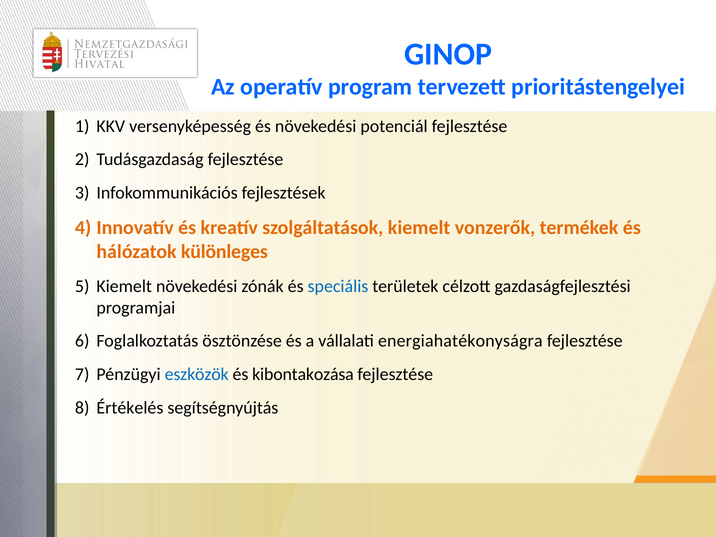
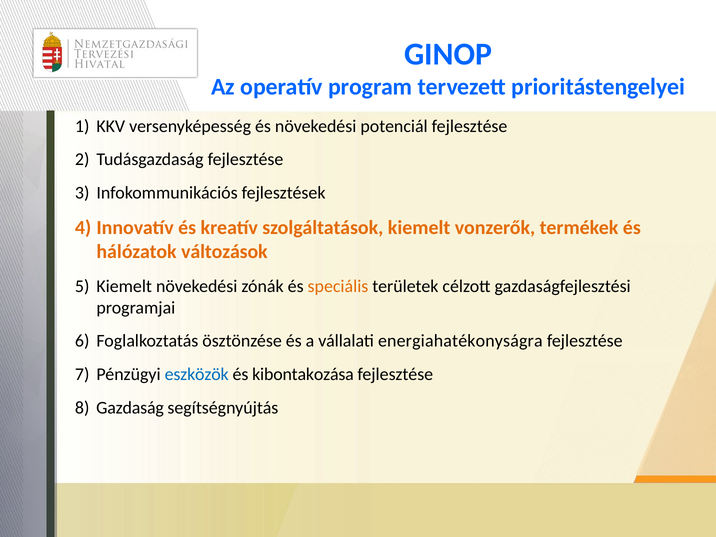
különleges: különleges -> változások
speciális colour: blue -> orange
Értékelés: Értékelés -> Gazdaság
